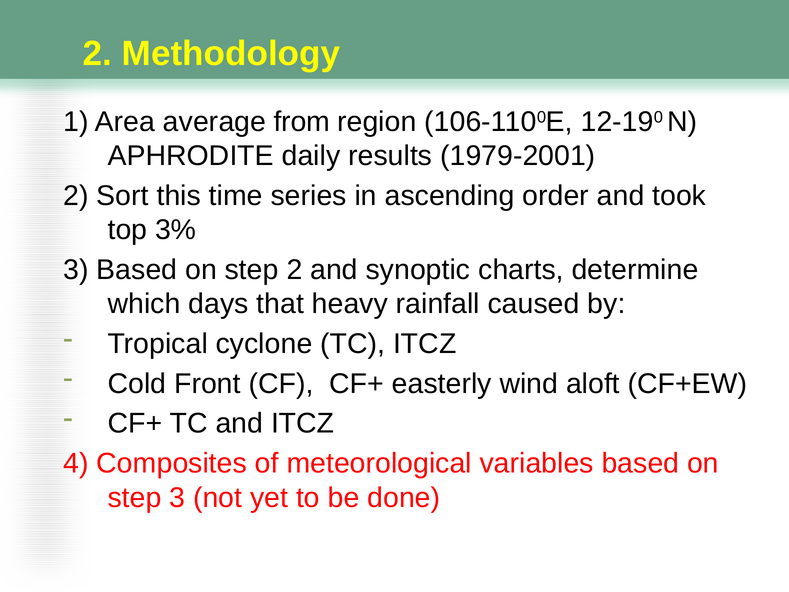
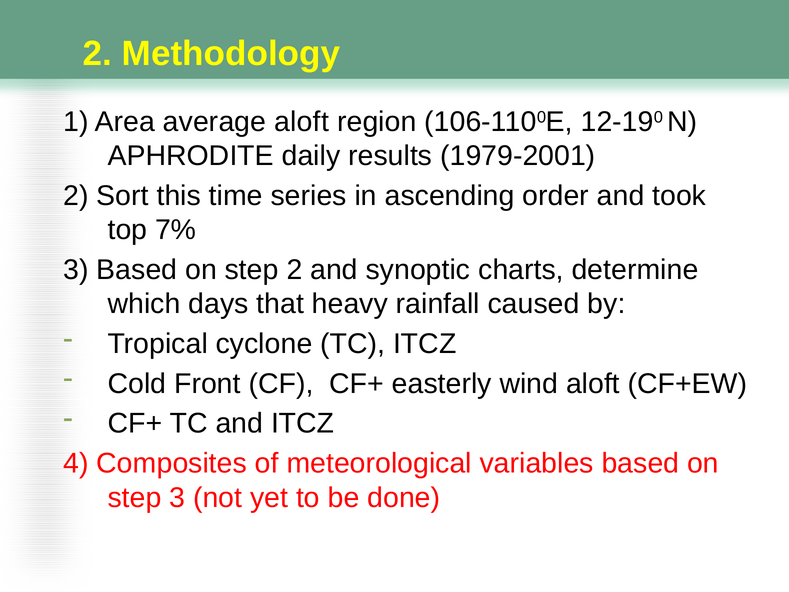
average from: from -> aloft
3%: 3% -> 7%
